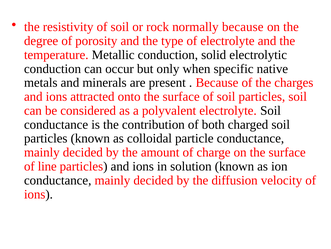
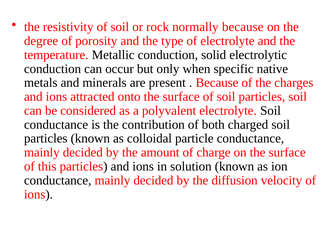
line: line -> this
